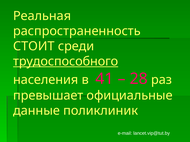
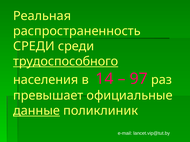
СТОИТ at (34, 46): СТОИТ -> СРЕДИ
41: 41 -> 14
28: 28 -> 97
данные underline: none -> present
